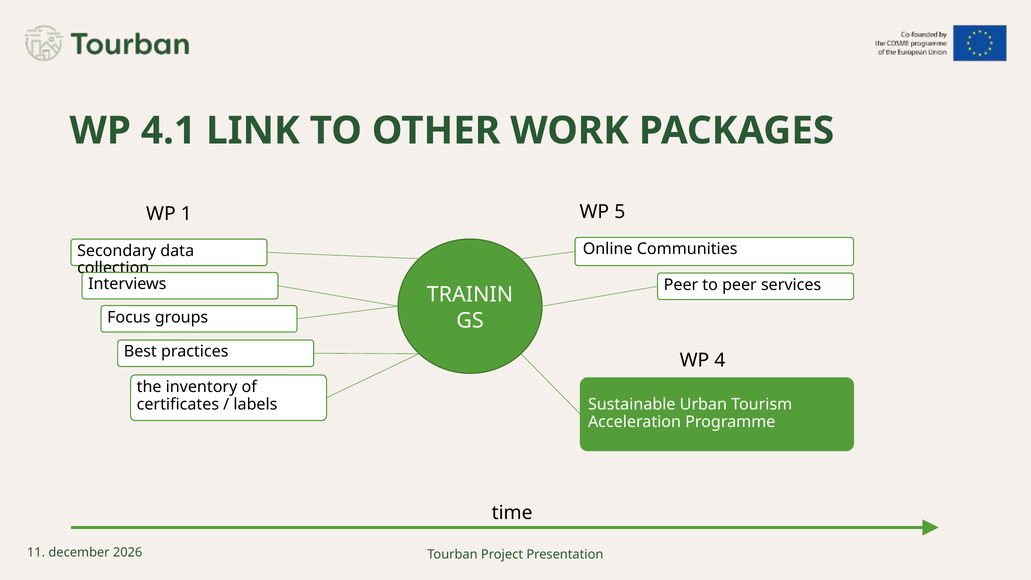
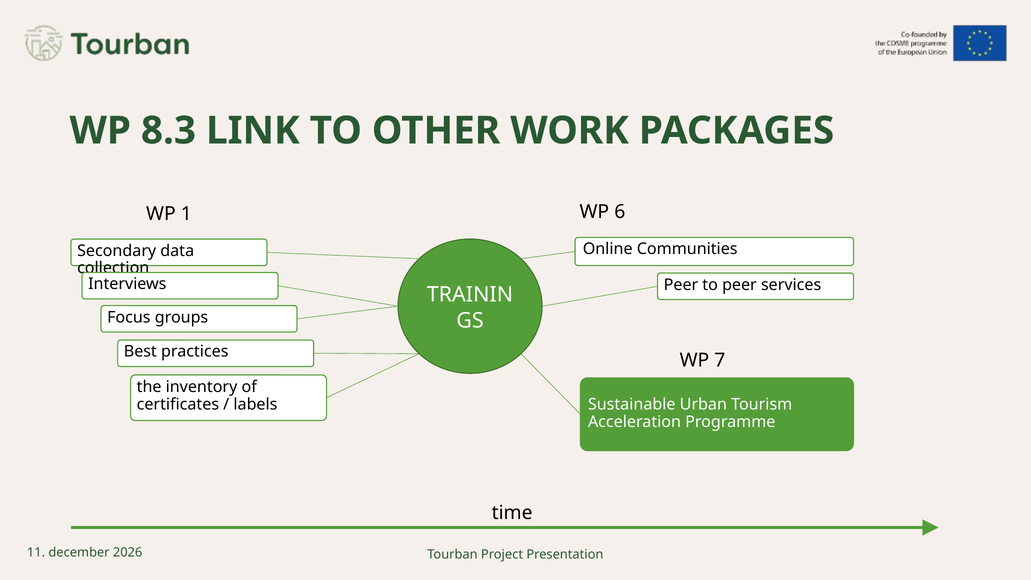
4.1: 4.1 -> 8.3
5: 5 -> 6
4: 4 -> 7
